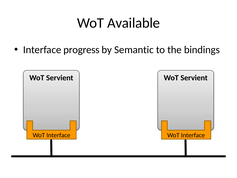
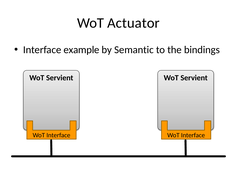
Available: Available -> Actuator
progress: progress -> example
